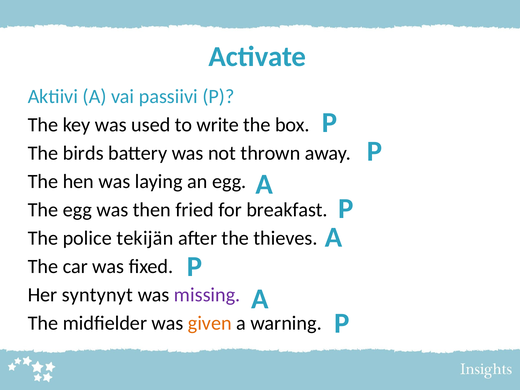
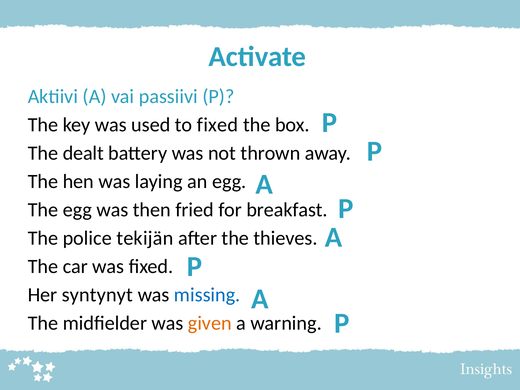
to write: write -> fixed
birds: birds -> dealt
missing colour: purple -> blue
